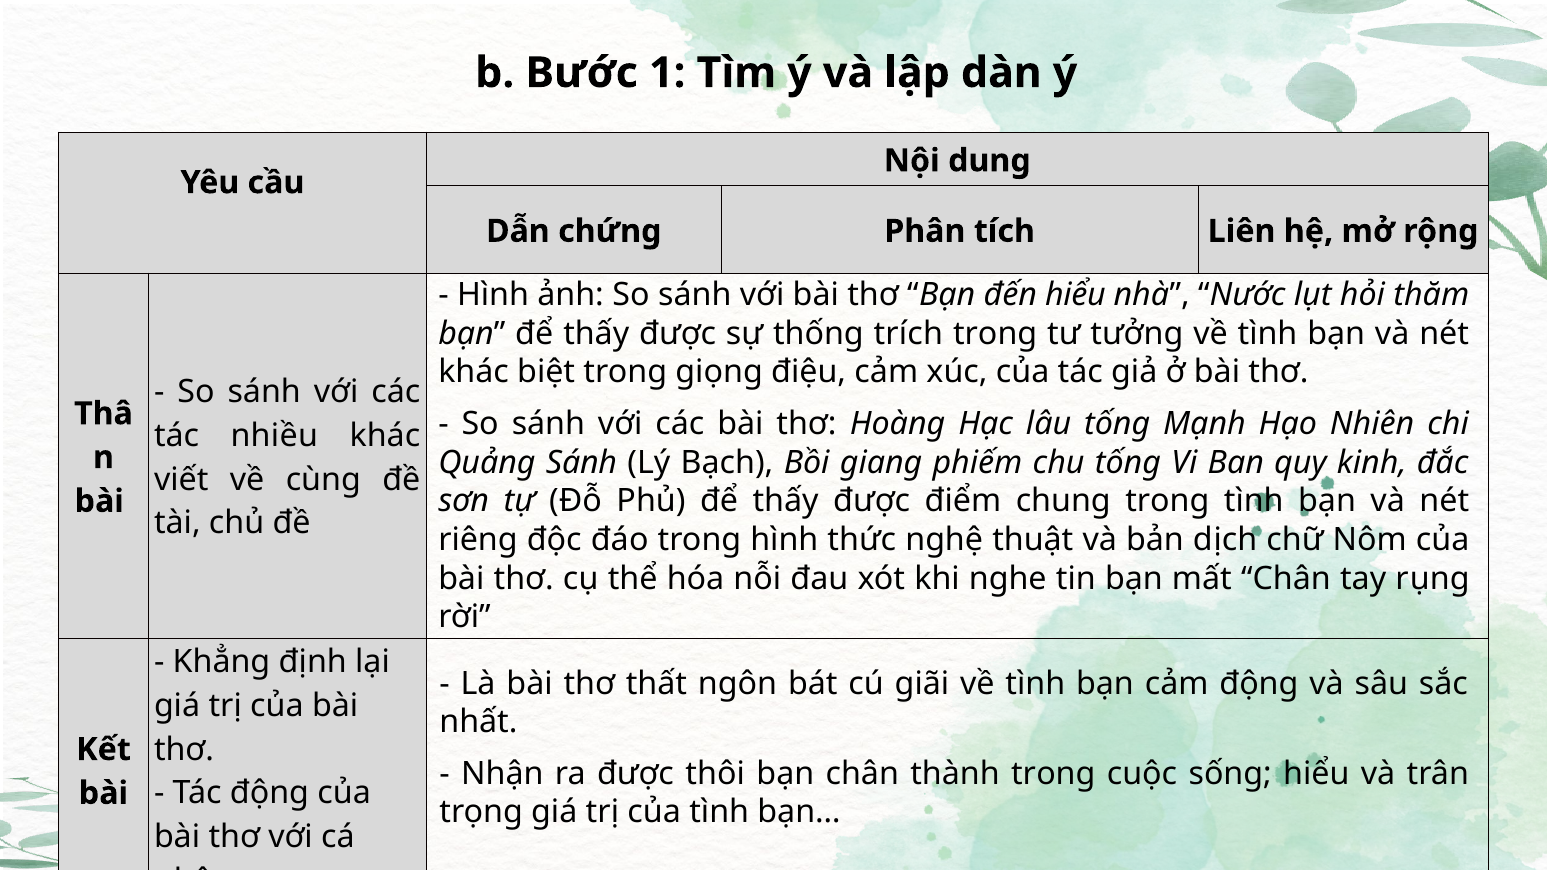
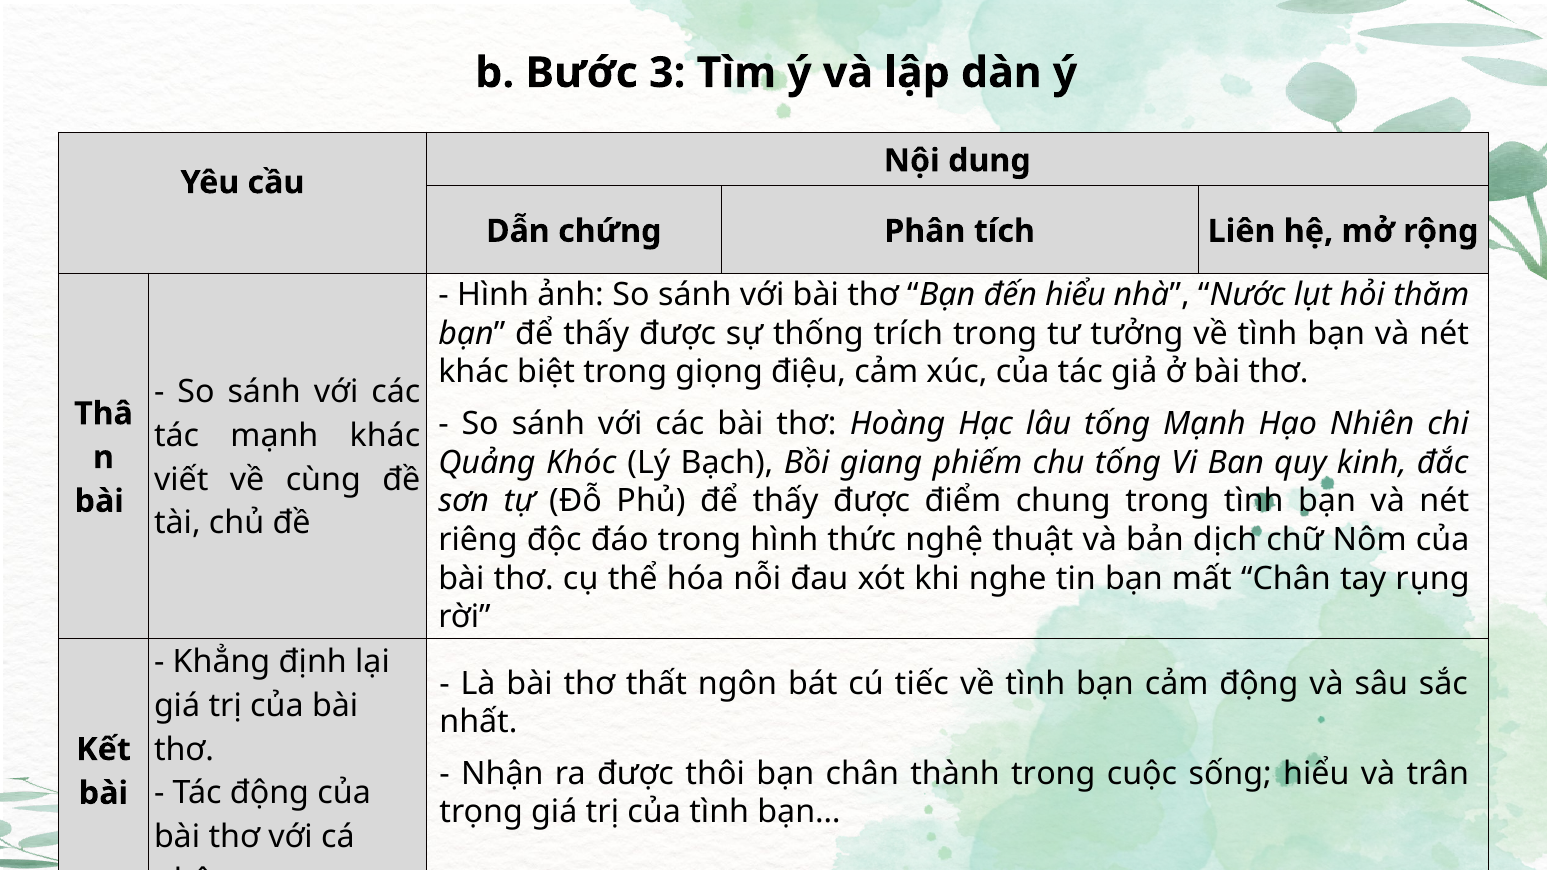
1: 1 -> 3
tác nhiều: nhiều -> mạnh
Quảng Sánh: Sánh -> Khóc
giãi: giãi -> tiếc
